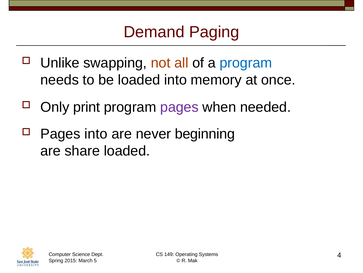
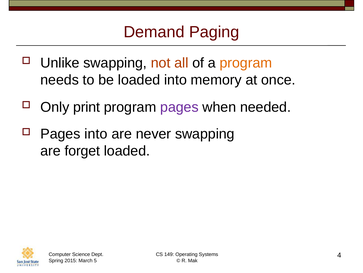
program at (246, 63) colour: blue -> orange
never beginning: beginning -> swapping
share: share -> forget
